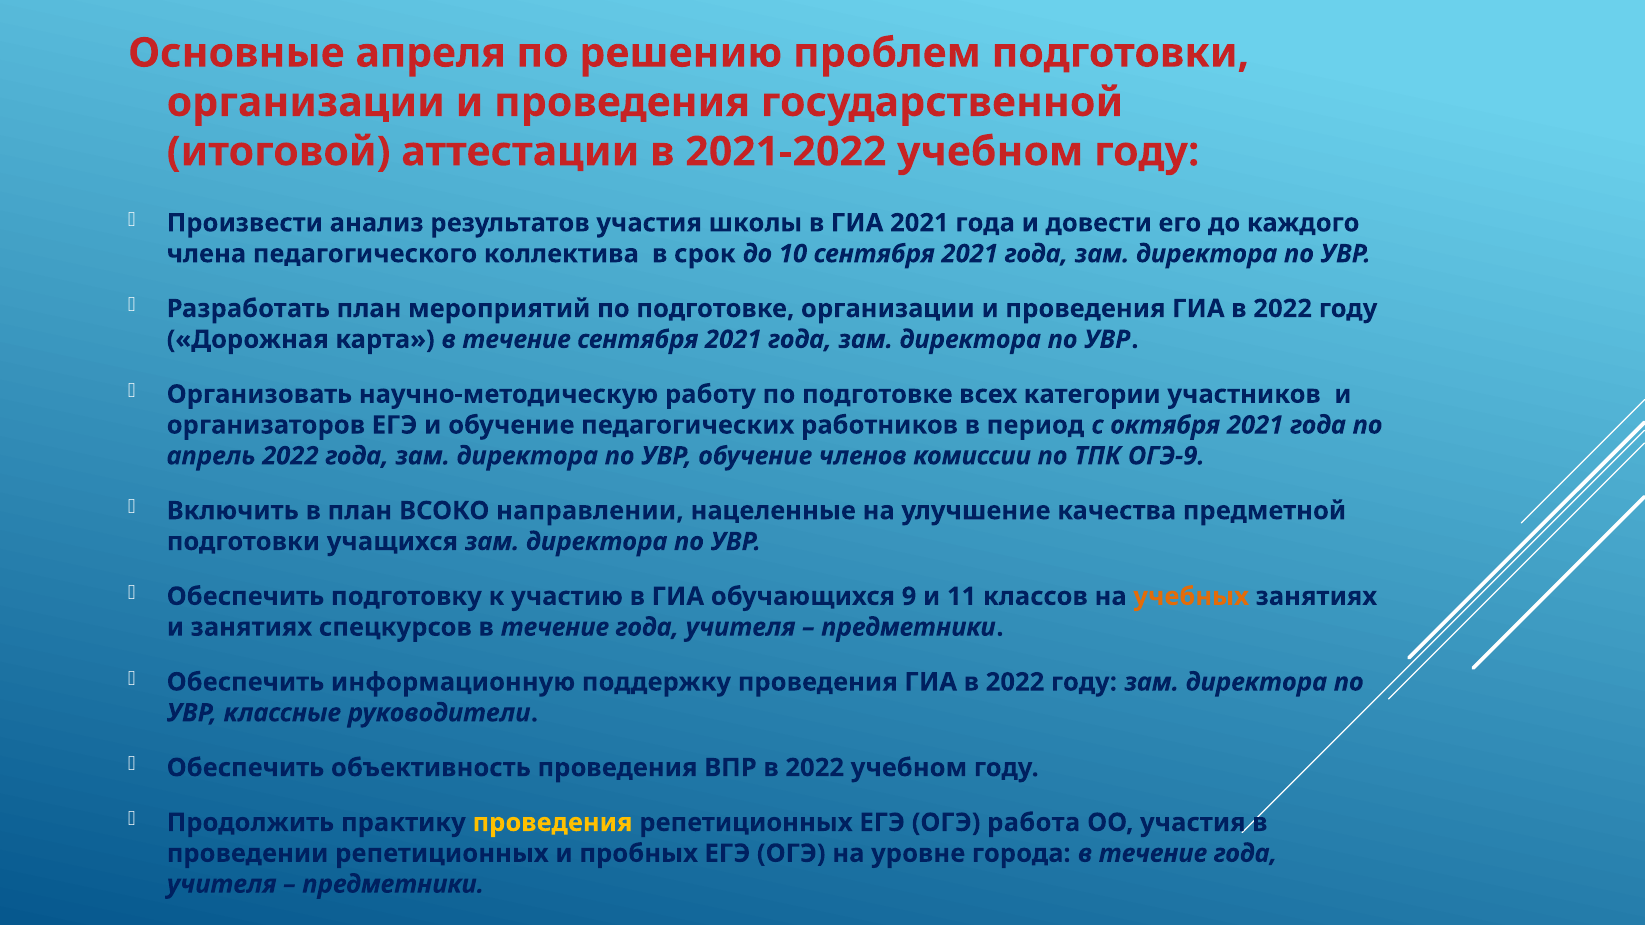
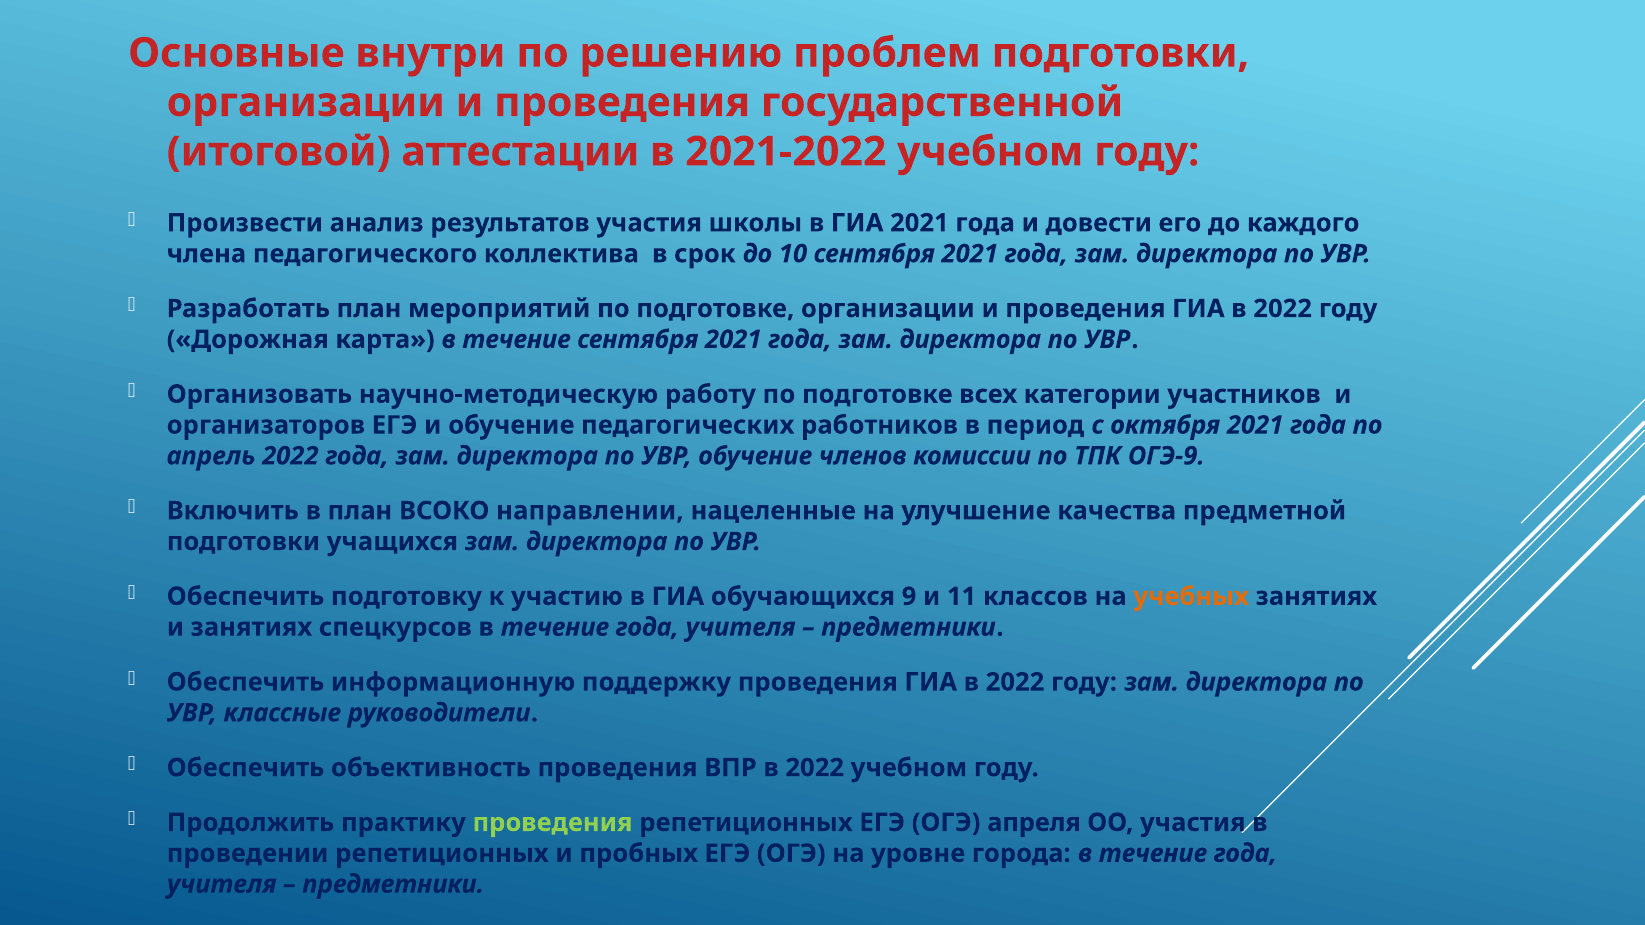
апреля: апреля -> внутри
проведения at (552, 823) colour: yellow -> light green
работа: работа -> апреля
